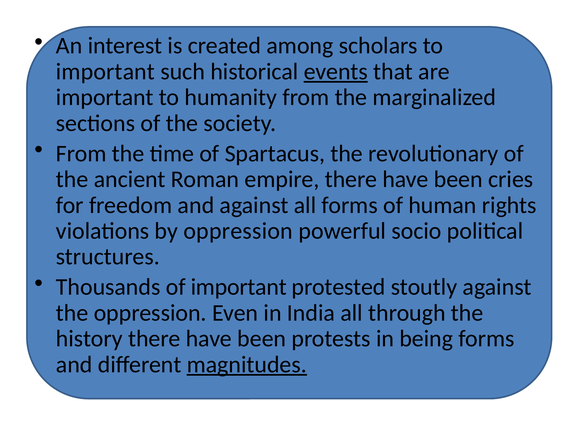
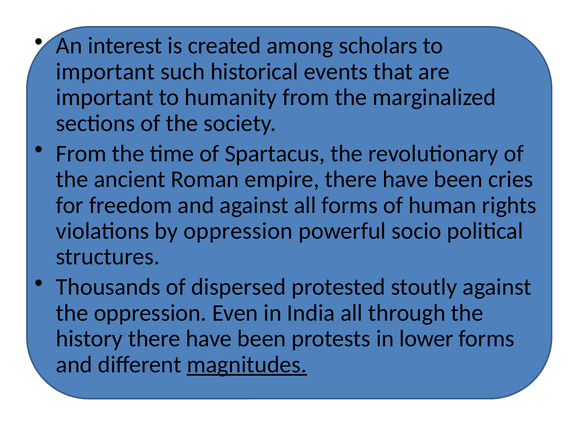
events underline: present -> none
of important: important -> dispersed
being: being -> lower
